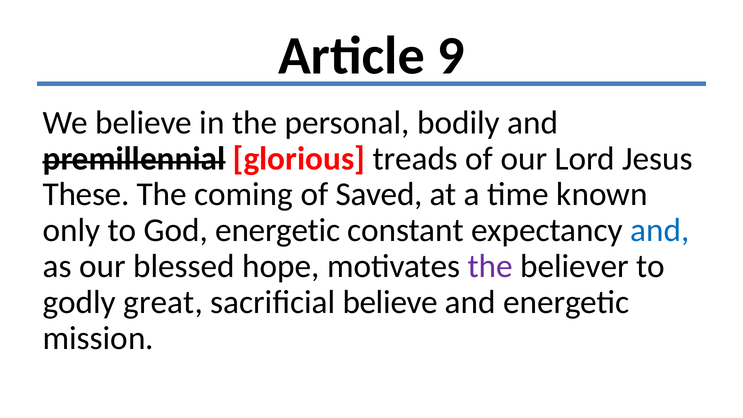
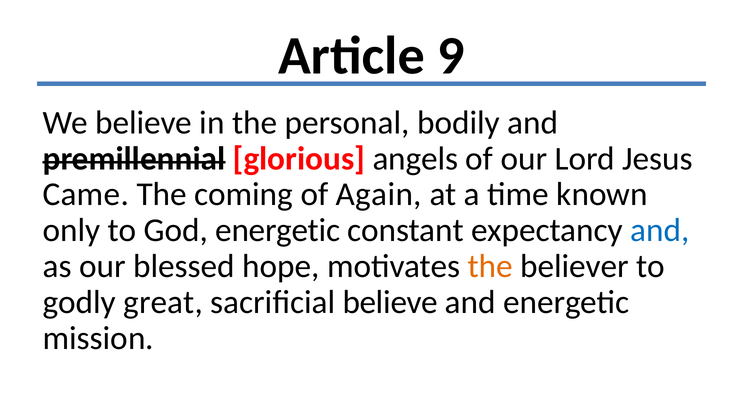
treads: treads -> angels
These: These -> Came
Saved: Saved -> Again
the at (490, 266) colour: purple -> orange
